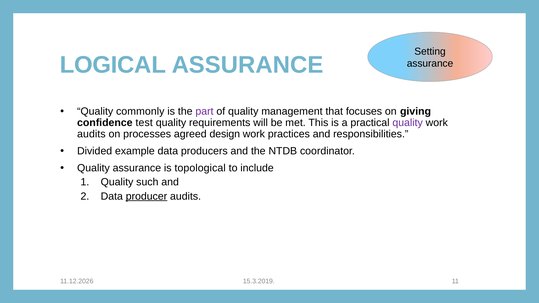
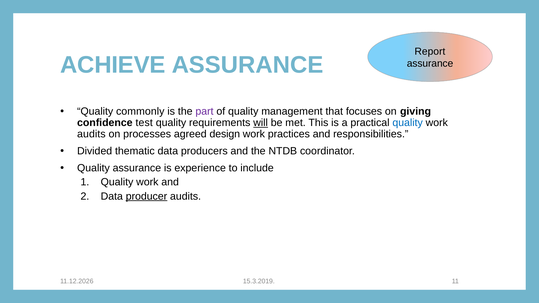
Setting: Setting -> Report
LOGICAL: LOGICAL -> ACHIEVE
will underline: none -> present
quality at (408, 123) colour: purple -> blue
example: example -> thematic
topological: topological -> experience
such at (147, 182): such -> work
